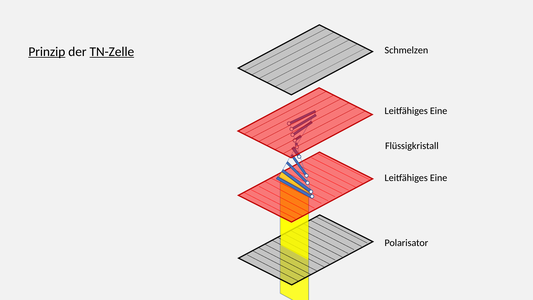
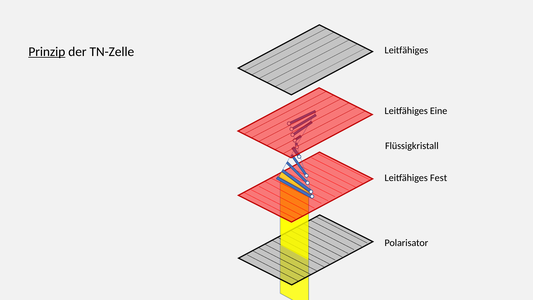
Schmelzen at (406, 50): Schmelzen -> Leitfähiges
TN-Zelle underline: present -> none
Eine at (439, 178): Eine -> Fest
